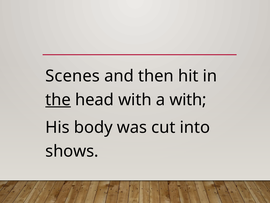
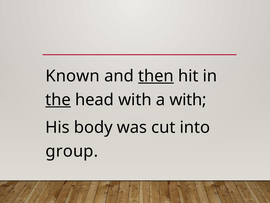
Scenes: Scenes -> Known
then underline: none -> present
shows: shows -> group
